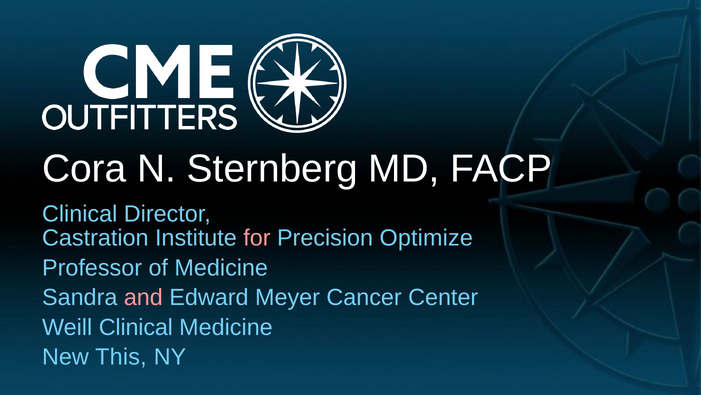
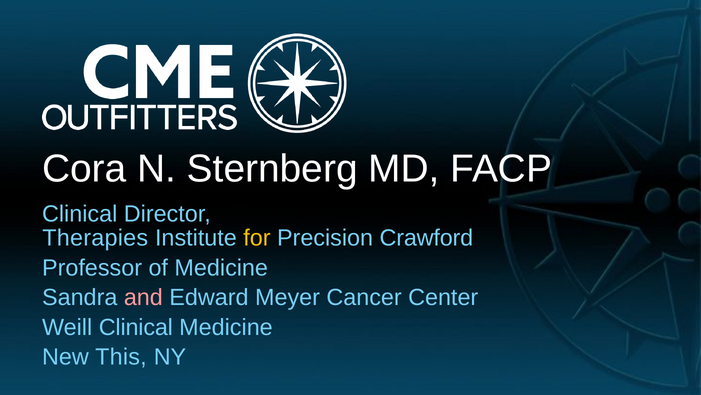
Castration: Castration -> Therapies
for colour: pink -> yellow
Optimize: Optimize -> Crawford
